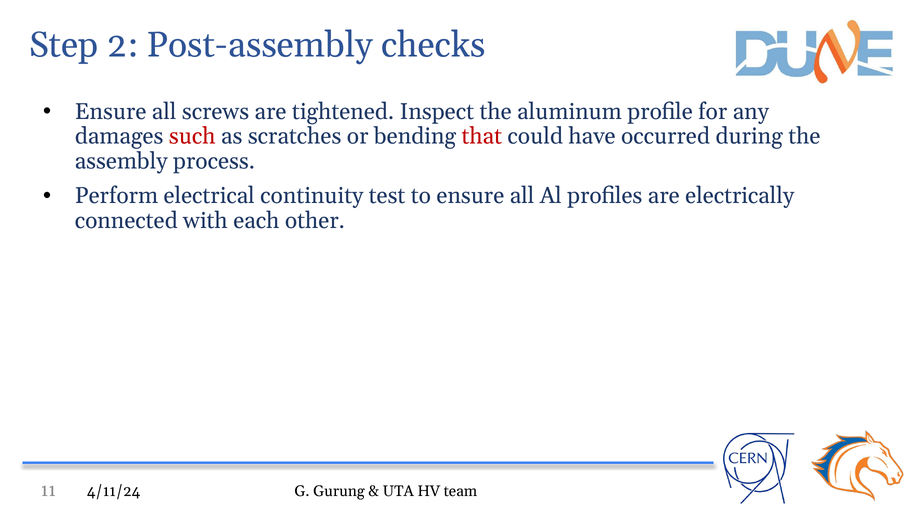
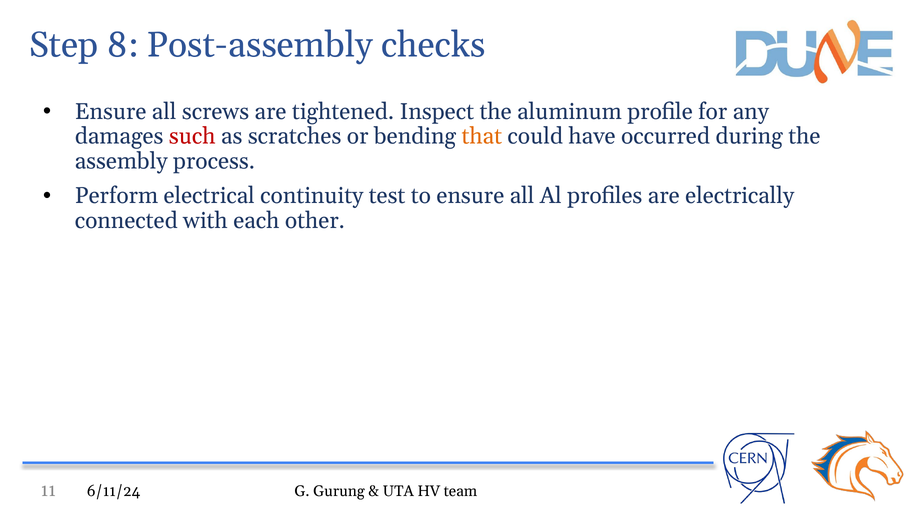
2: 2 -> 8
that colour: red -> orange
4/11/24: 4/11/24 -> 6/11/24
